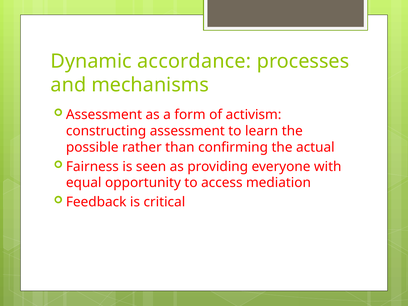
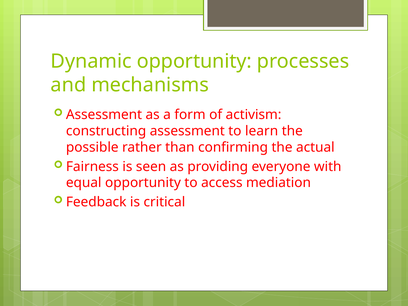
Dynamic accordance: accordance -> opportunity
